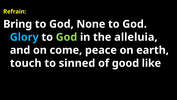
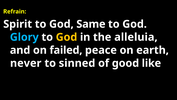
Bring: Bring -> Spirit
None: None -> Same
God at (66, 37) colour: light green -> yellow
come: come -> failed
touch: touch -> never
